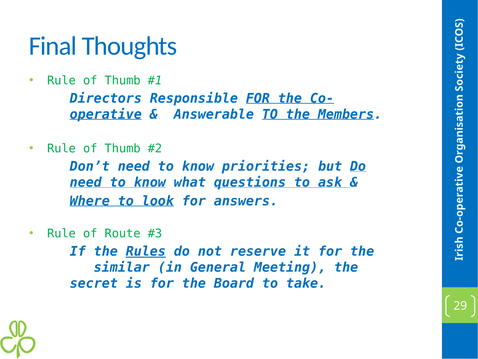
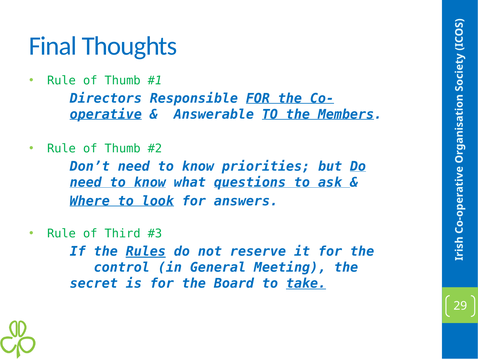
Route: Route -> Third
similar: similar -> control
take underline: none -> present
